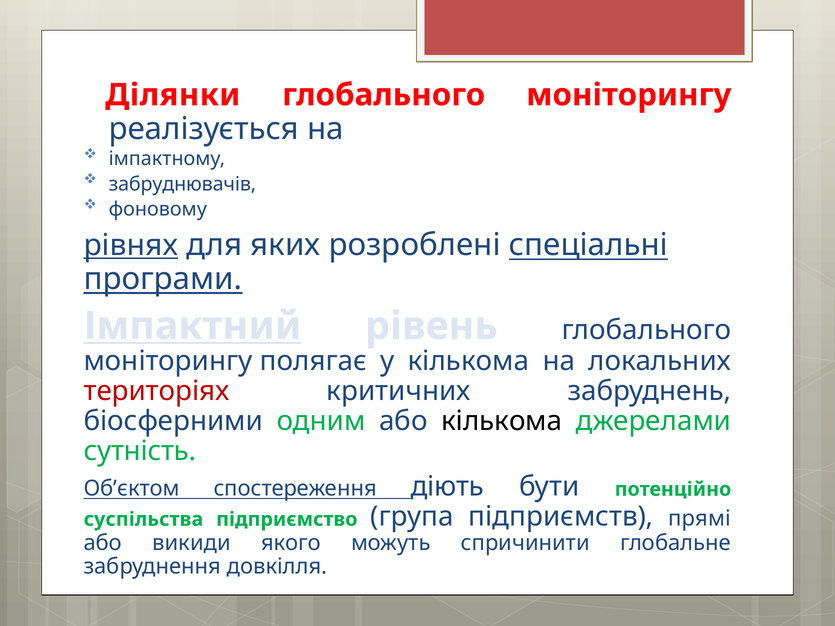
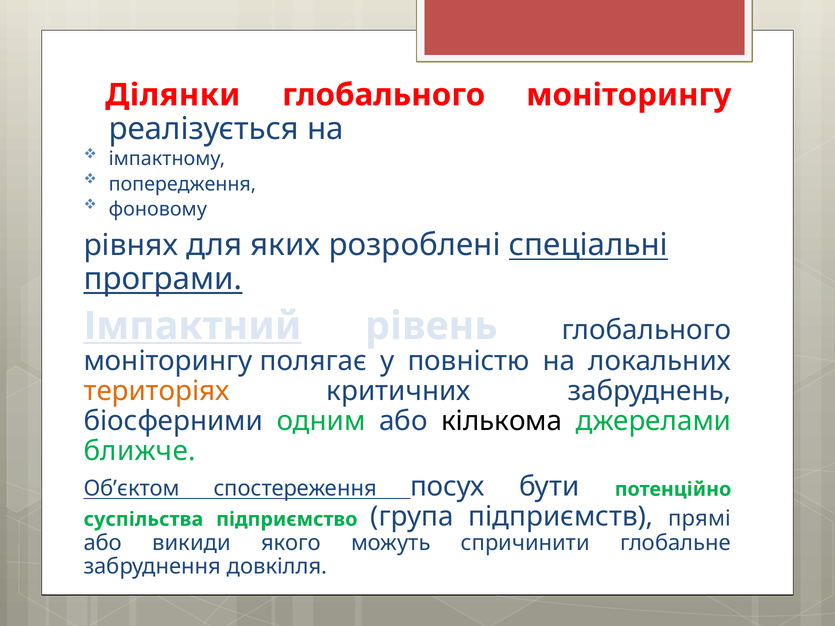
забруднювачів: забруднювачів -> попередження
рівнях underline: present -> none
у кількома: кількома -> повністю
територіях colour: red -> orange
сутність: сутність -> ближче
діють: діють -> посух
